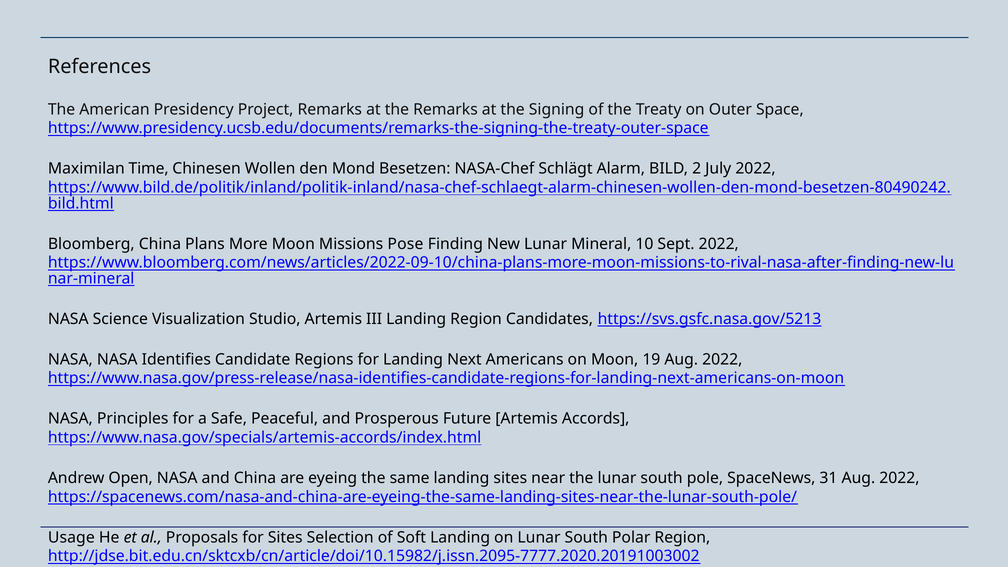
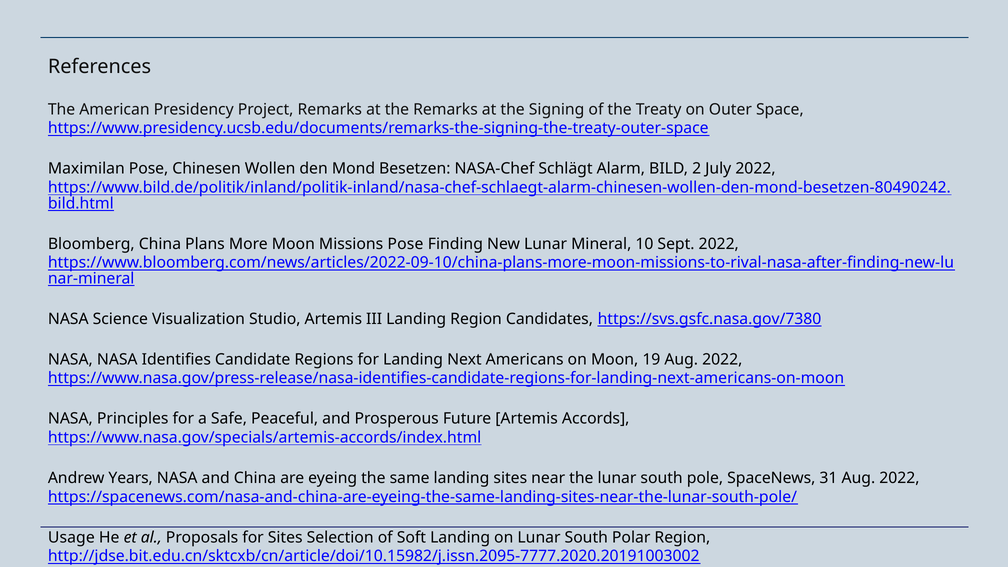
Maximilan Time: Time -> Pose
https://svs.gsfc.nasa.gov/5213: https://svs.gsfc.nasa.gov/5213 -> https://svs.gsfc.nasa.gov/7380
Open: Open -> Years
